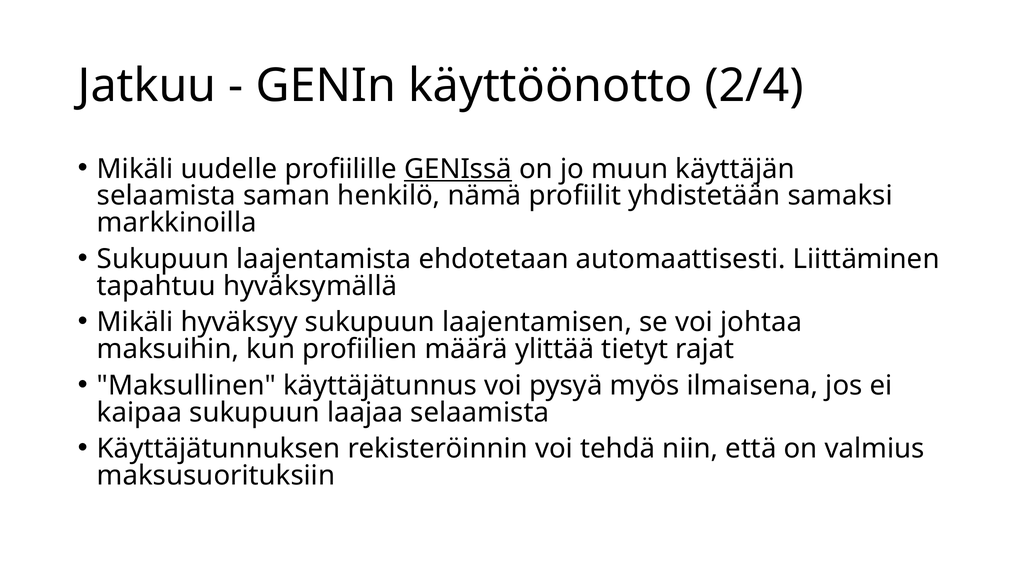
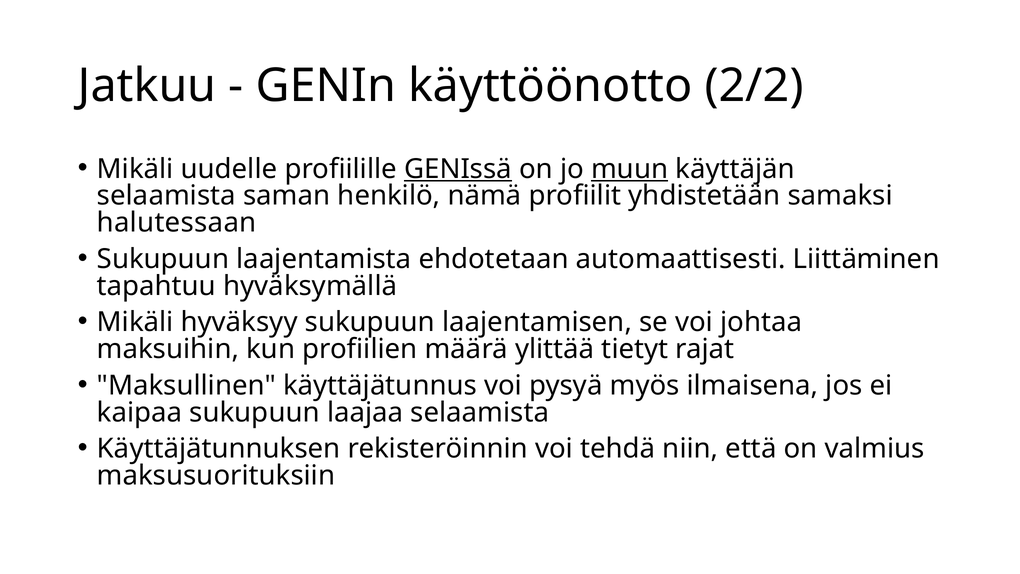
2/4: 2/4 -> 2/2
muun underline: none -> present
markkinoilla: markkinoilla -> halutessaan
